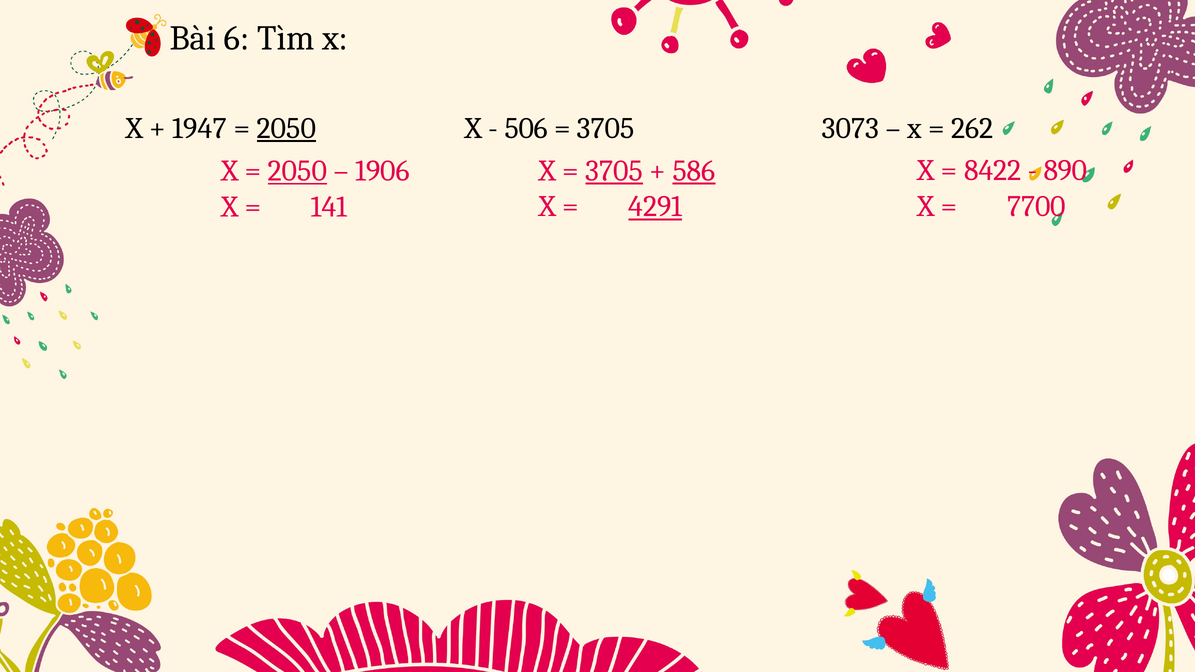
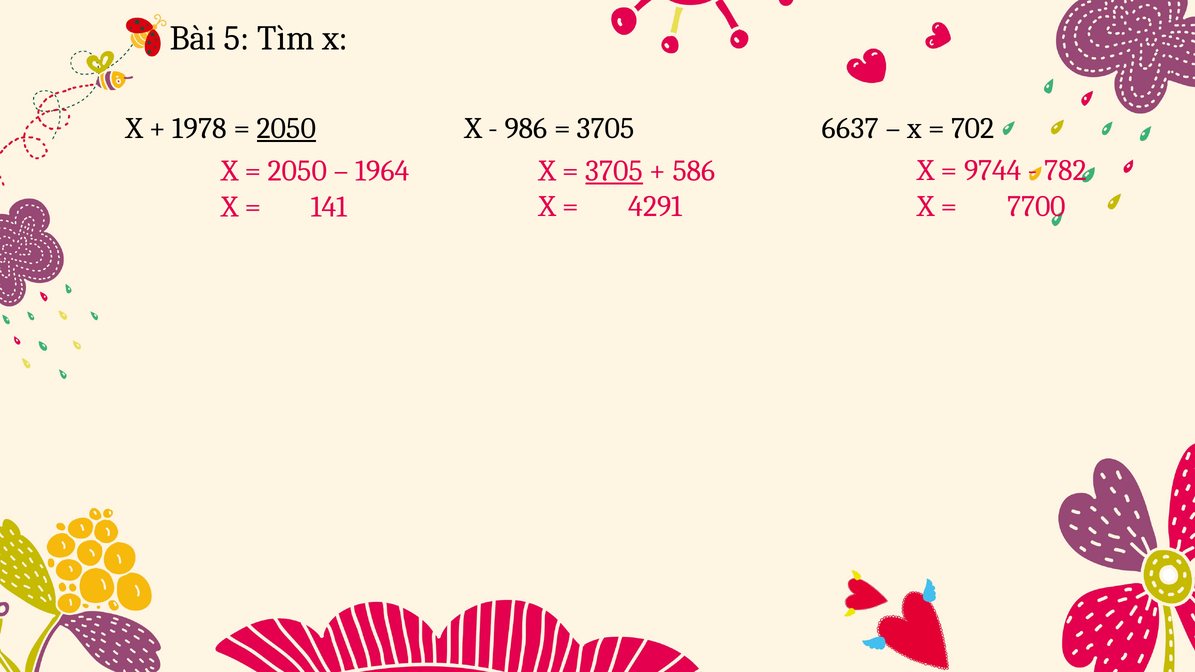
6: 6 -> 5
1947: 1947 -> 1978
506: 506 -> 986
3073: 3073 -> 6637
262: 262 -> 702
8422: 8422 -> 9744
890: 890 -> 782
586 underline: present -> none
2050 at (297, 171) underline: present -> none
1906: 1906 -> 1964
4291 underline: present -> none
